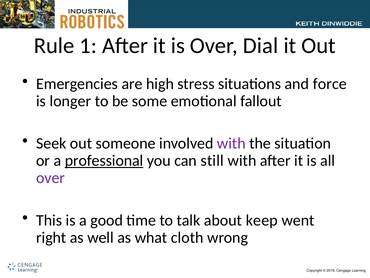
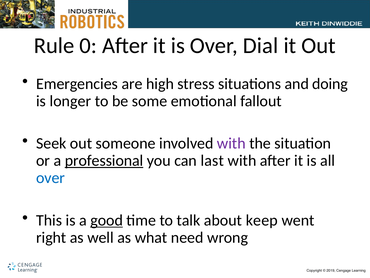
1: 1 -> 0
force: force -> doing
still: still -> last
over at (51, 178) colour: purple -> blue
good underline: none -> present
cloth: cloth -> need
